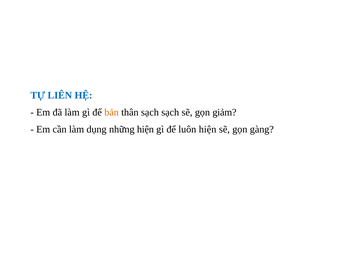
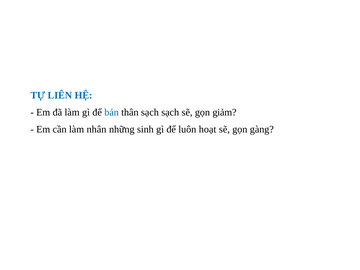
bản colour: orange -> blue
dụng: dụng -> nhân
những hiện: hiện -> sinh
luôn hiện: hiện -> hoạt
